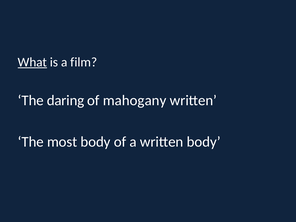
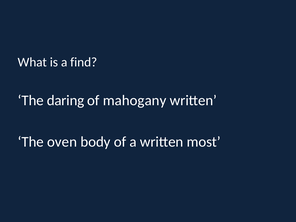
What underline: present -> none
film: film -> find
most: most -> oven
written body: body -> most
